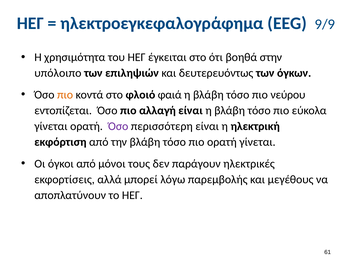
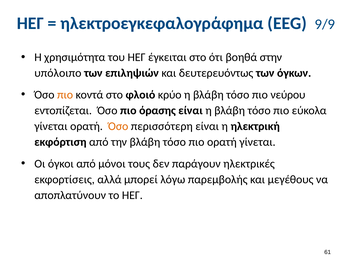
φαιά: φαιά -> κρύο
αλλαγή: αλλαγή -> όρασης
Όσο at (118, 126) colour: purple -> orange
